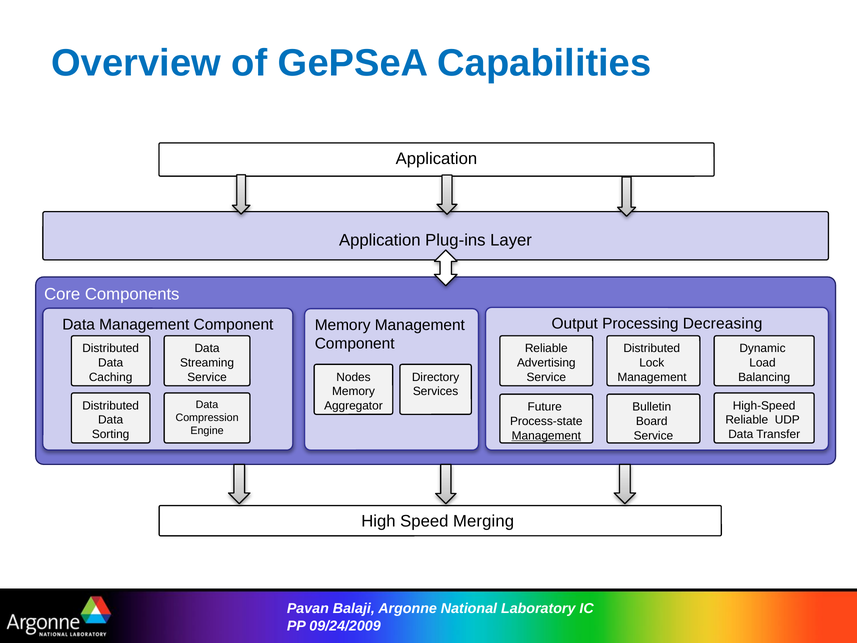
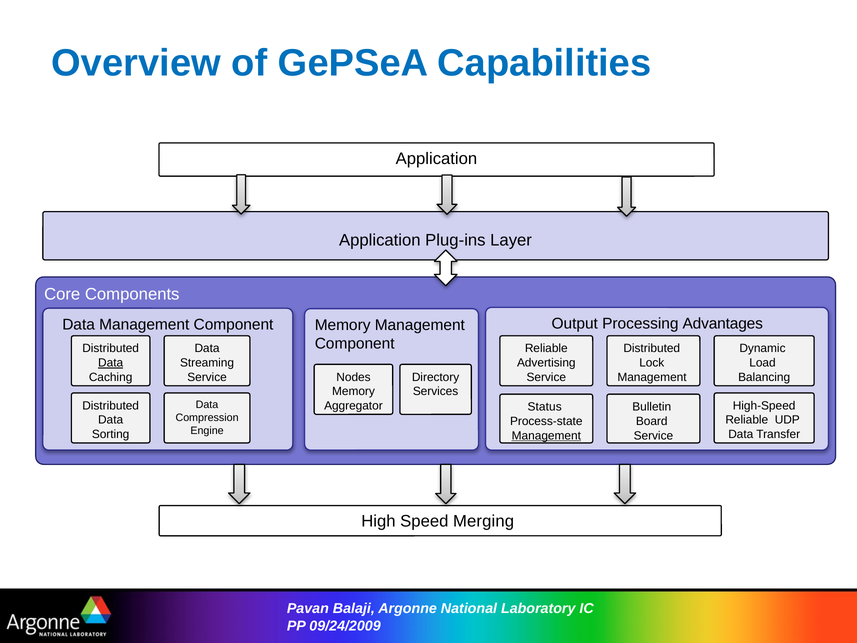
Decreasing: Decreasing -> Advantages
Data at (111, 363) underline: none -> present
Future: Future -> Status
